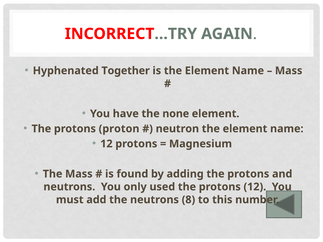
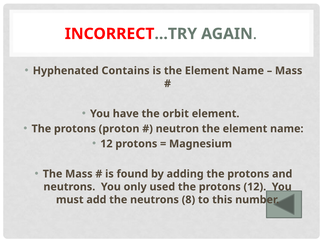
Together: Together -> Contains
none: none -> orbit
